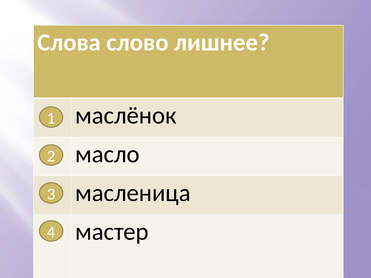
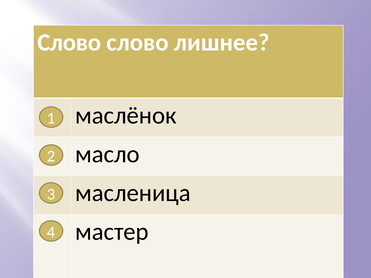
Слова at (69, 42): Слова -> Слово
